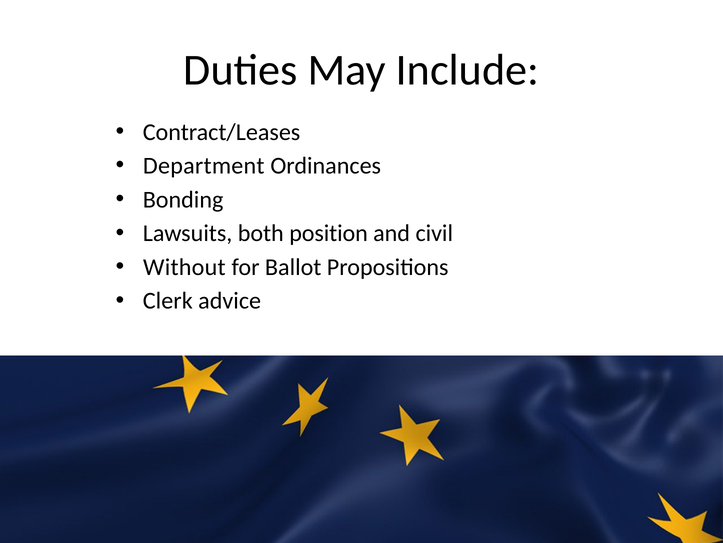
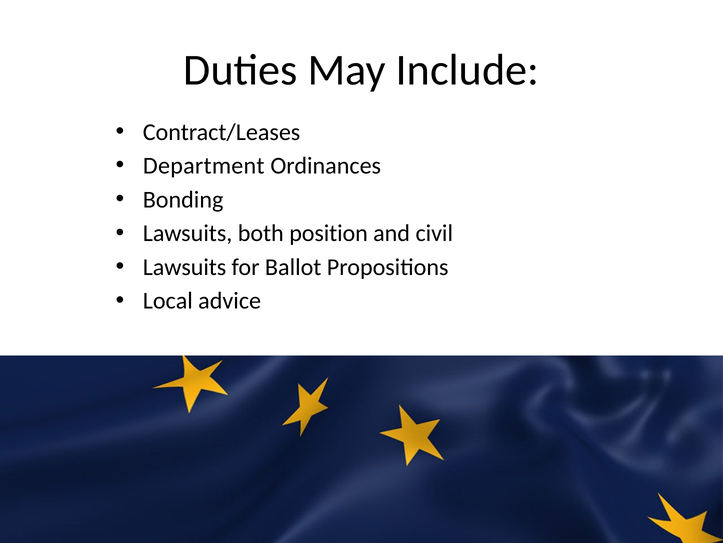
Without at (184, 267): Without -> Lawsuits
Clerk: Clerk -> Local
